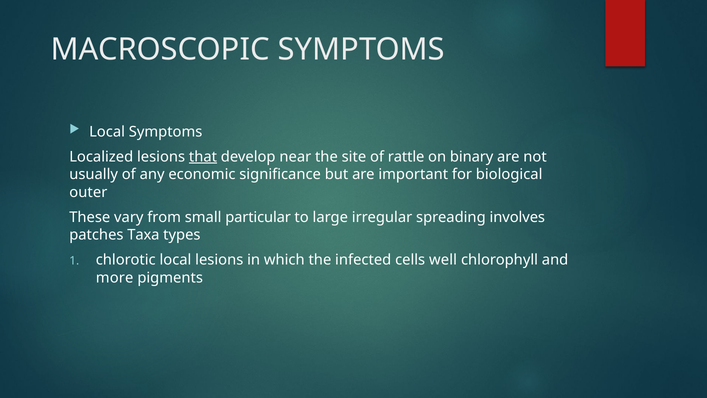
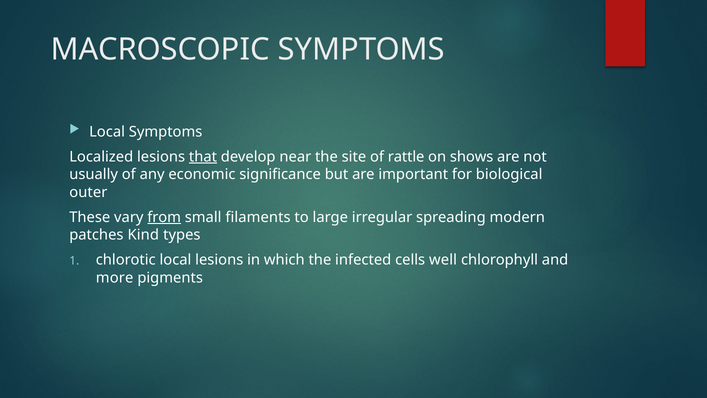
binary: binary -> shows
from underline: none -> present
particular: particular -> filaments
involves: involves -> modern
Taxa: Taxa -> Kind
